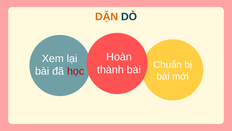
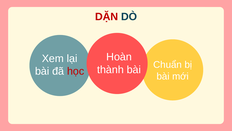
DẶN colour: orange -> red
